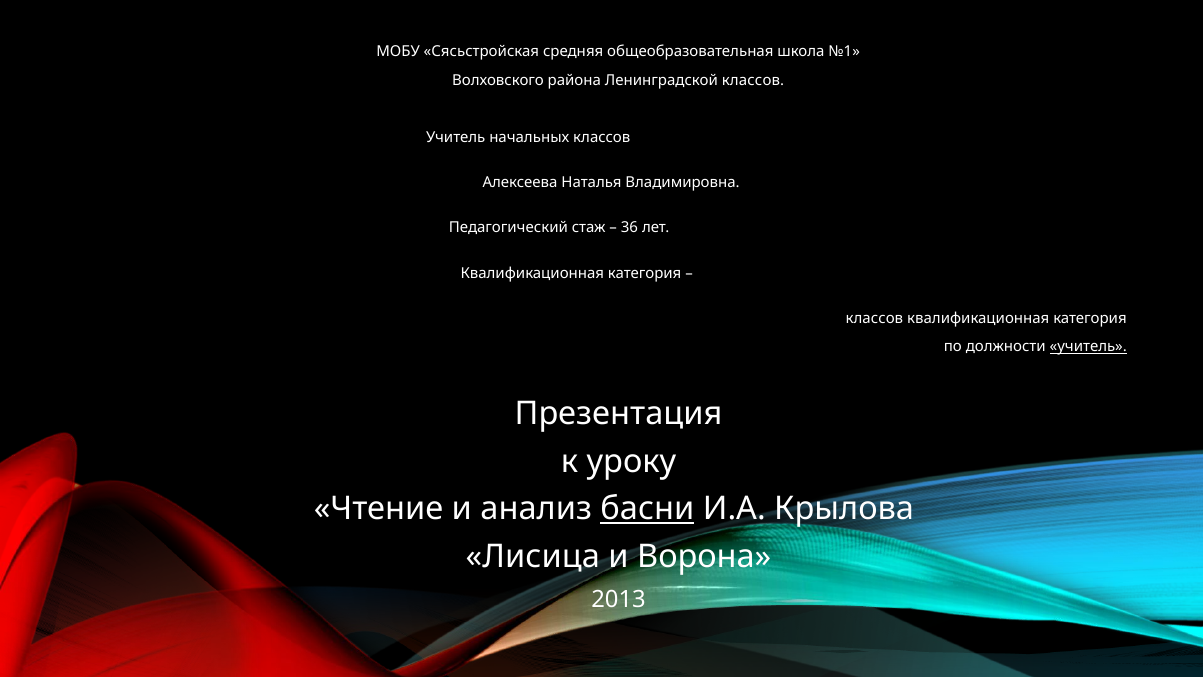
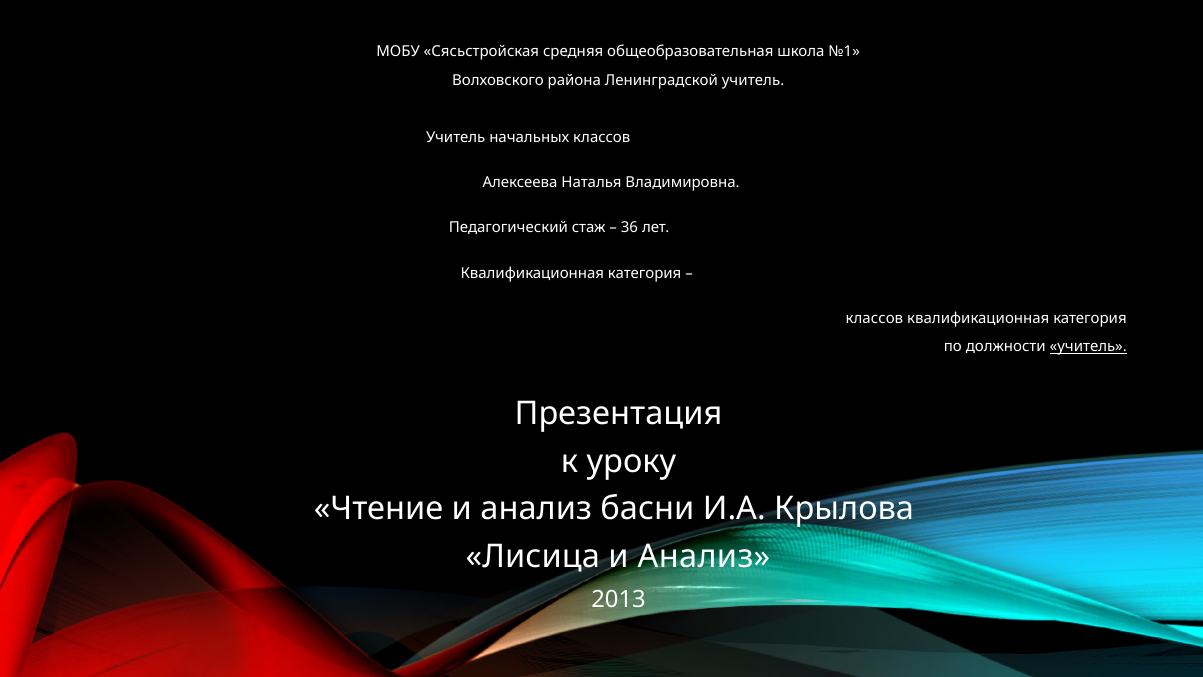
Ленинградской классов: классов -> учитель
басни underline: present -> none
Ворона at (704, 557): Ворона -> Анализ
